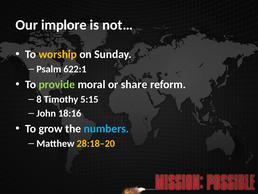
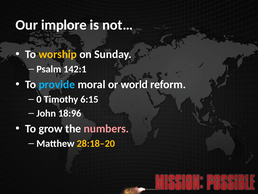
622:1: 622:1 -> 142:1
provide colour: light green -> light blue
share: share -> world
8: 8 -> 0
5:15: 5:15 -> 6:15
18:16: 18:16 -> 18:96
numbers colour: light blue -> pink
